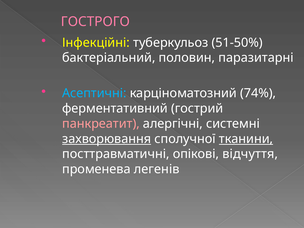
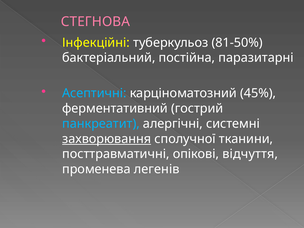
ГОСТРОГО: ГОСТРОГО -> СТЕГНОВА
51-50%: 51-50% -> 81-50%
половин: половин -> постійна
74%: 74% -> 45%
панкреатит colour: pink -> light blue
тканини underline: present -> none
